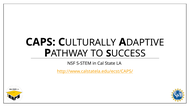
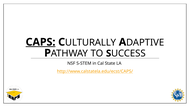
CAPS underline: none -> present
